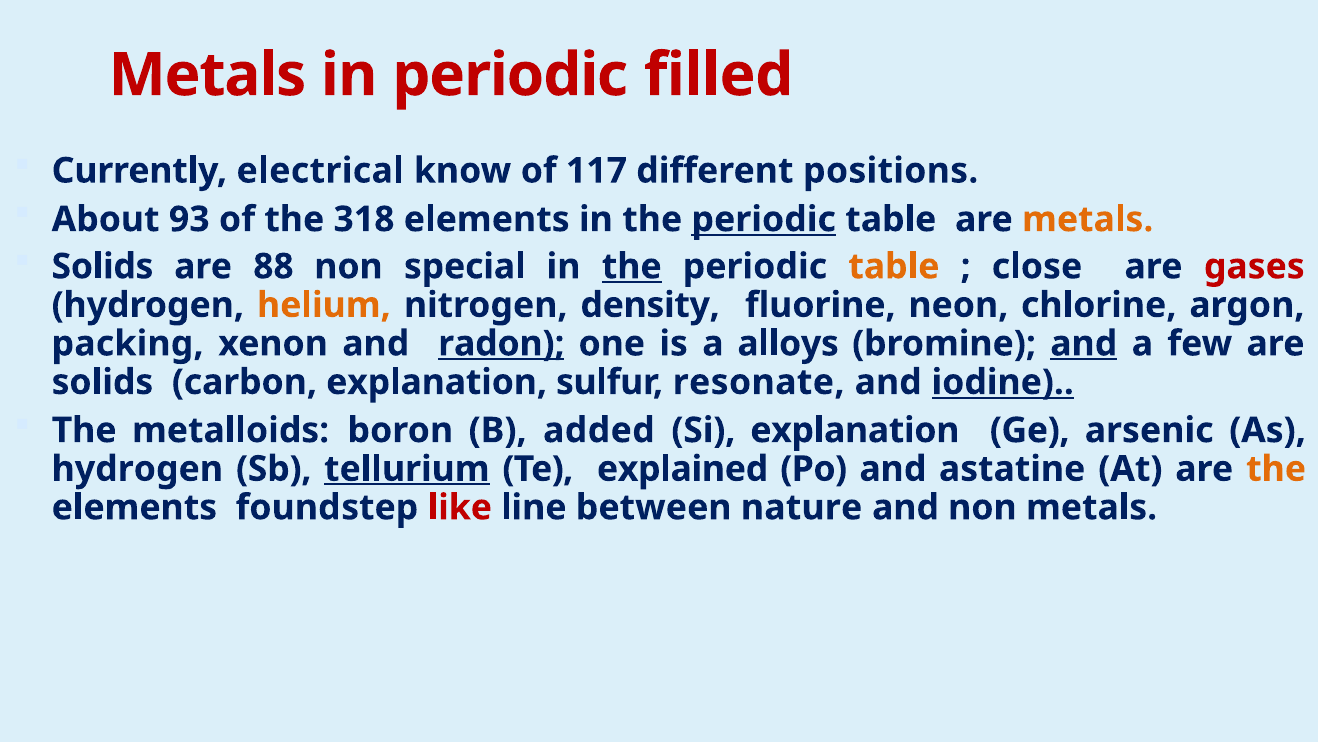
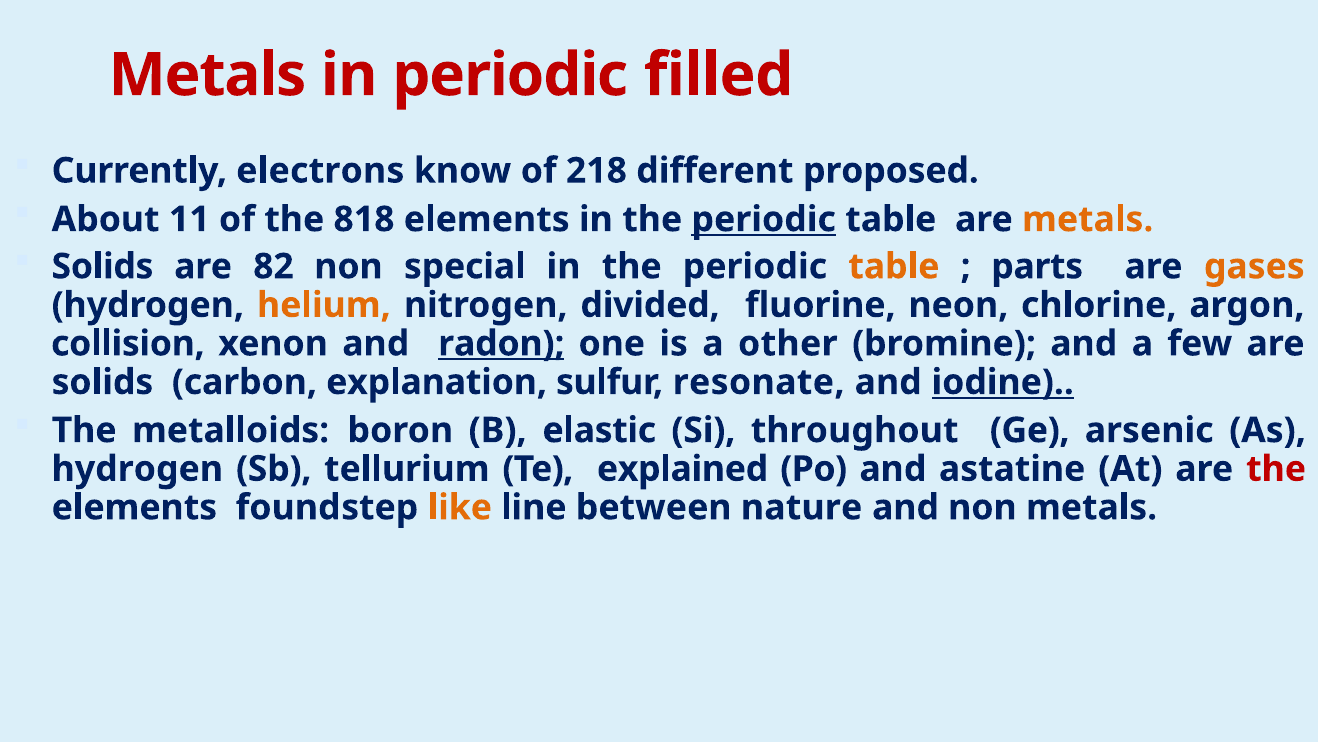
electrical: electrical -> electrons
117: 117 -> 218
positions: positions -> proposed
93: 93 -> 11
318: 318 -> 818
88: 88 -> 82
the at (632, 266) underline: present -> none
close: close -> parts
gases colour: red -> orange
density: density -> divided
packing: packing -> collision
alloys: alloys -> other
and at (1084, 343) underline: present -> none
added: added -> elastic
Si explanation: explanation -> throughout
tellurium underline: present -> none
the at (1276, 469) colour: orange -> red
like colour: red -> orange
